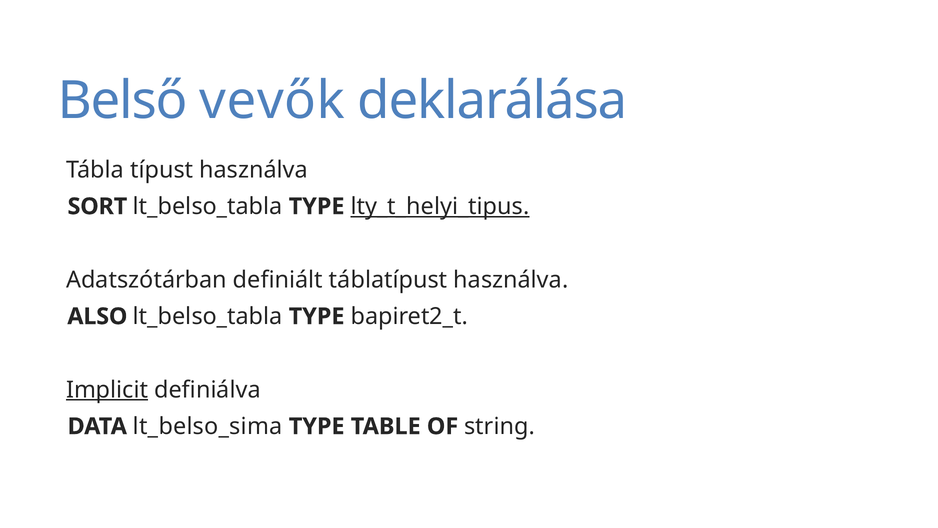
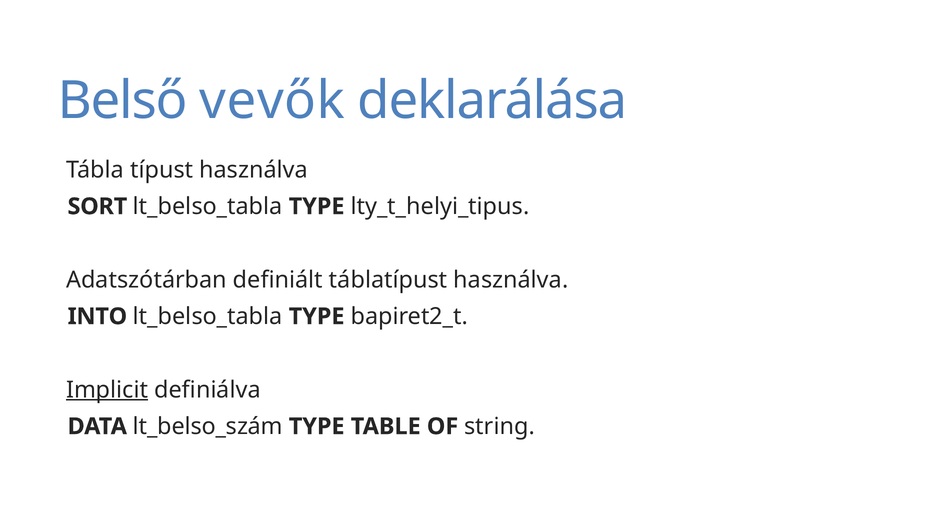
lty_t_helyi_tipus underline: present -> none
ALSO: ALSO -> INTO
lt_belso_sima: lt_belso_sima -> lt_belso_szám
